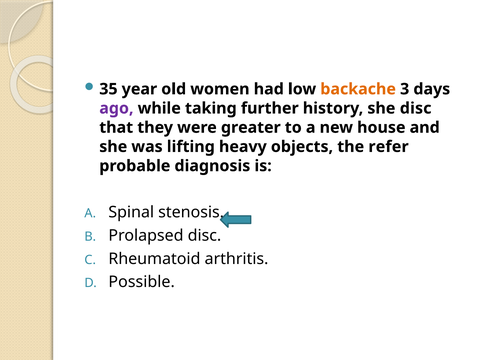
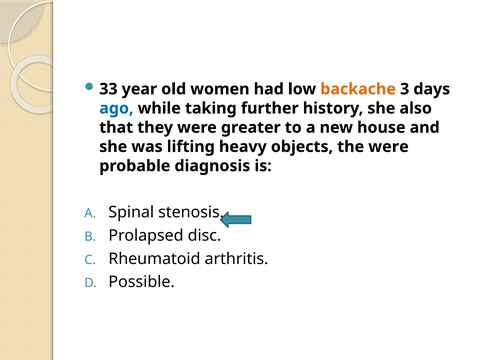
35: 35 -> 33
ago colour: purple -> blue
she disc: disc -> also
the refer: refer -> were
